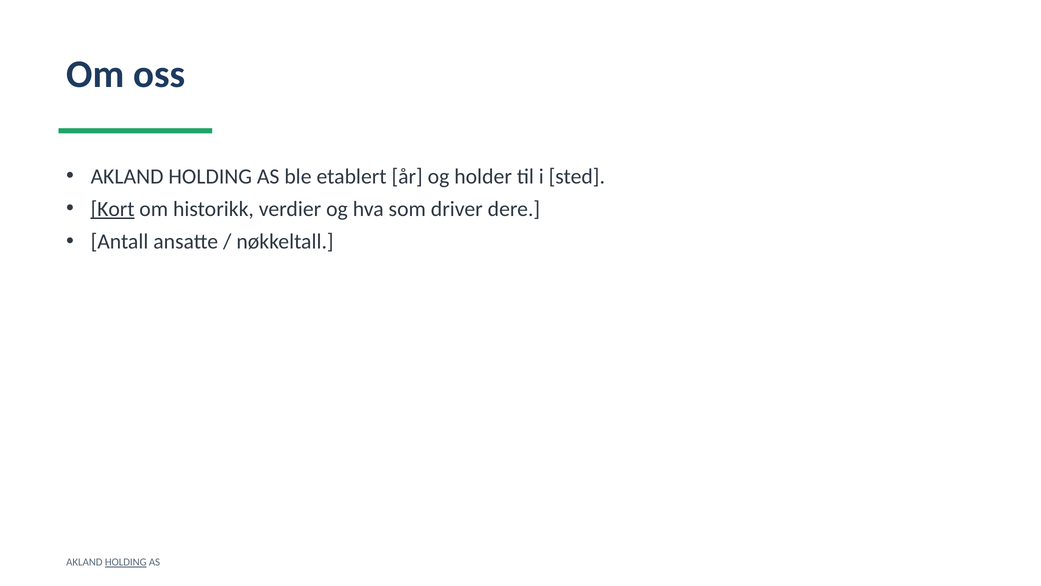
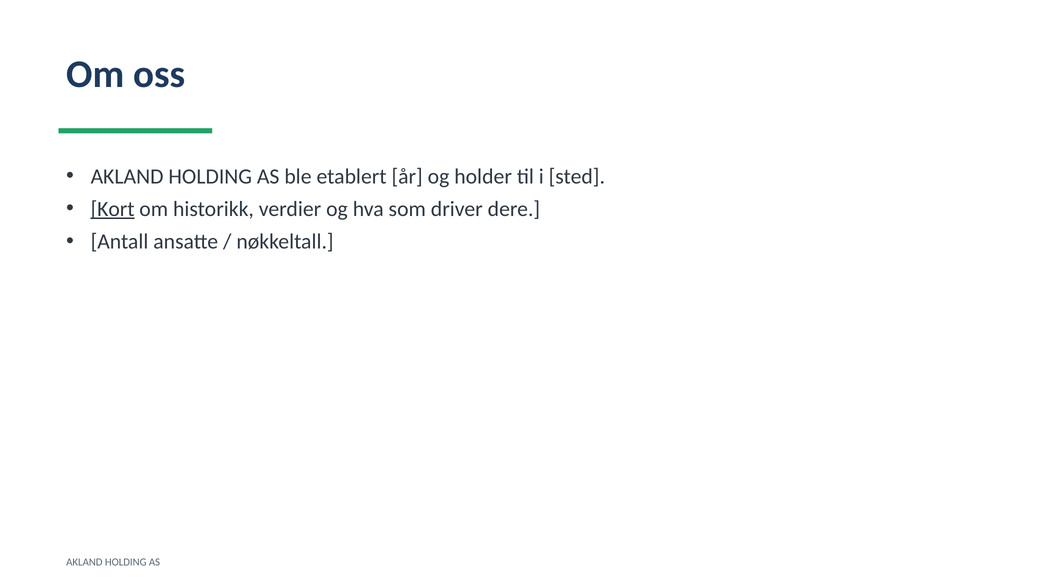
HOLDING at (126, 562) underline: present -> none
